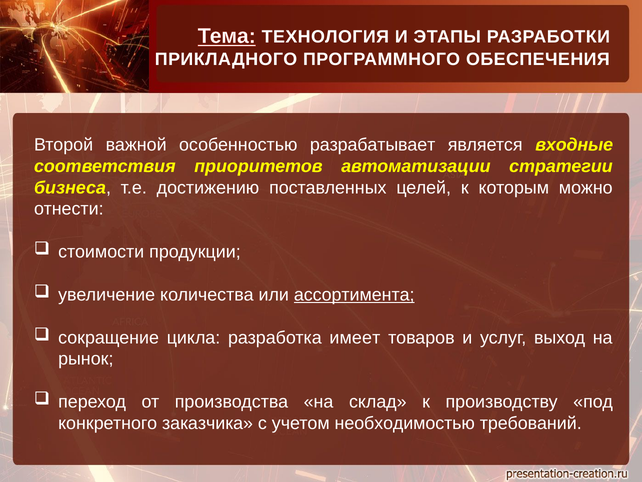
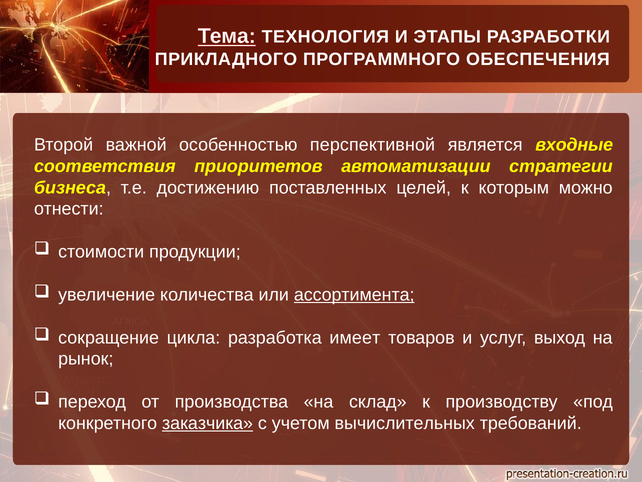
разрабатывает: разрабатывает -> перспективной
заказчика underline: none -> present
необходимостью: необходимостью -> вычислительных
